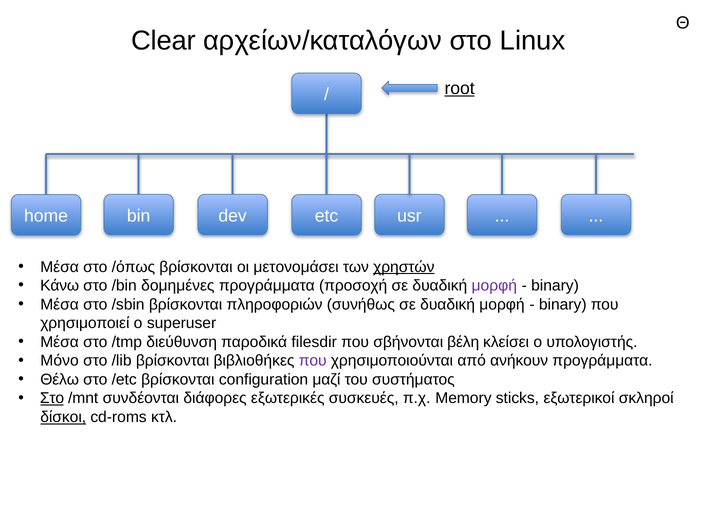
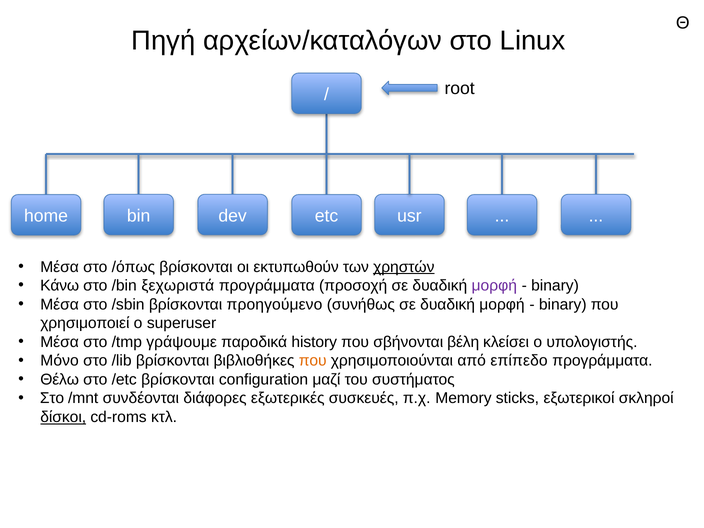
Clear: Clear -> Πηγή
root underline: present -> none
μετονομάσει: μετονομάσει -> εκτυπωθούν
δομημένες: δομημένες -> ξεχωριστά
πληροφοριών: πληροφοριών -> προηγούμενο
διεύθυνση: διεύθυνση -> γράψουμε
filesdir: filesdir -> history
που at (313, 361) colour: purple -> orange
ανήκουν: ανήκουν -> επίπεδο
Στο at (52, 398) underline: present -> none
